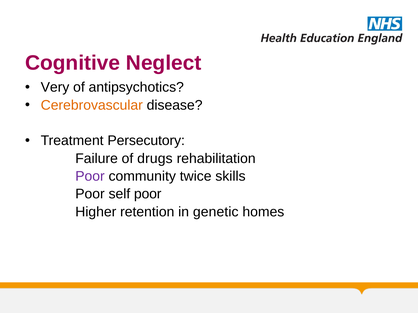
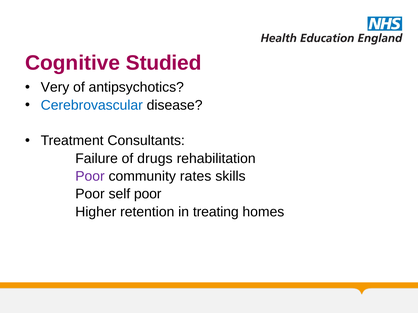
Neglect: Neglect -> Studied
Cerebrovascular colour: orange -> blue
Persecutory: Persecutory -> Consultants
twice: twice -> rates
genetic: genetic -> treating
